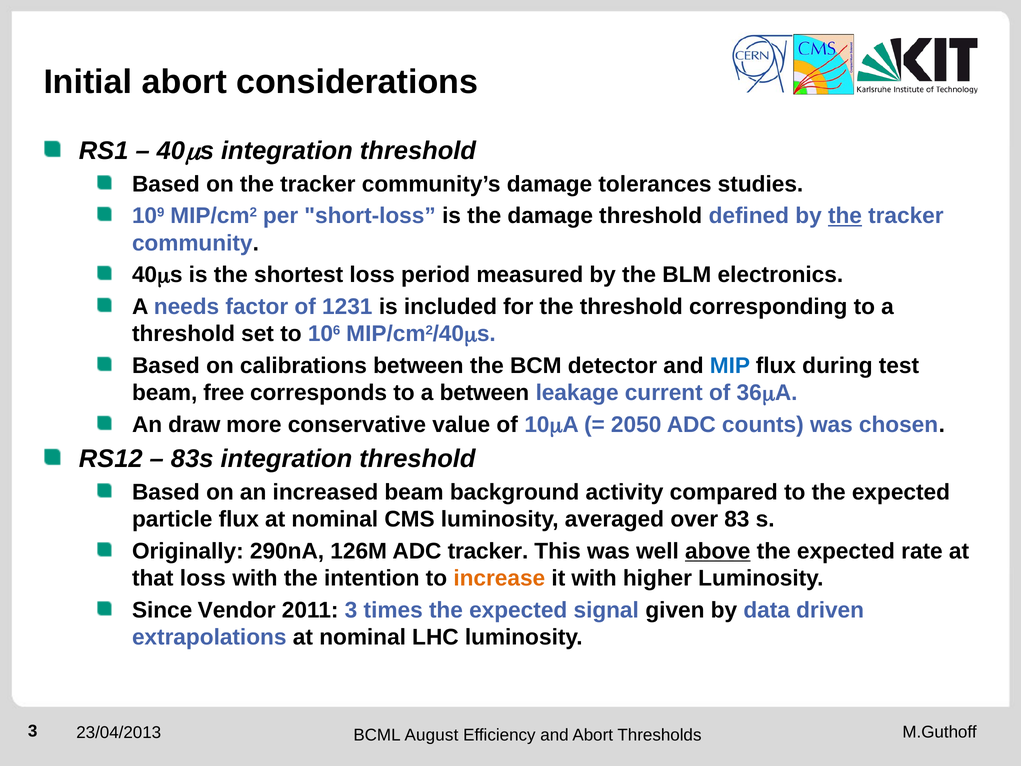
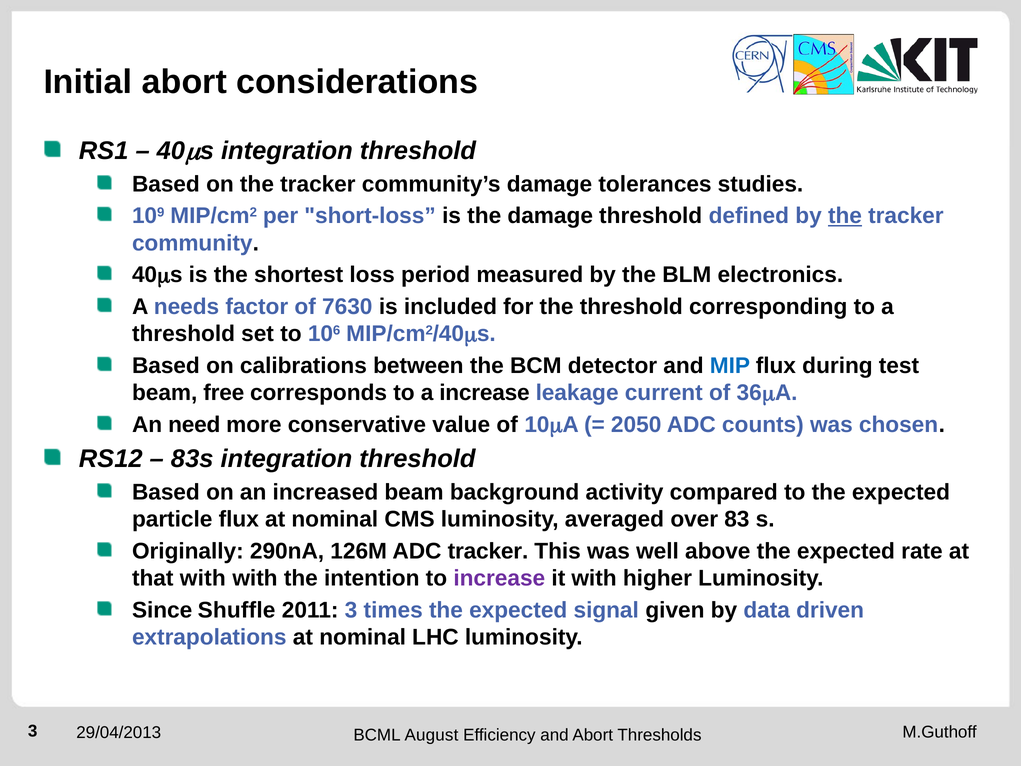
1231: 1231 -> 7630
a between: between -> increase
draw: draw -> need
above underline: present -> none
that loss: loss -> with
increase at (499, 578) colour: orange -> purple
Vendor: Vendor -> Shuffle
23/04/2013: 23/04/2013 -> 29/04/2013
